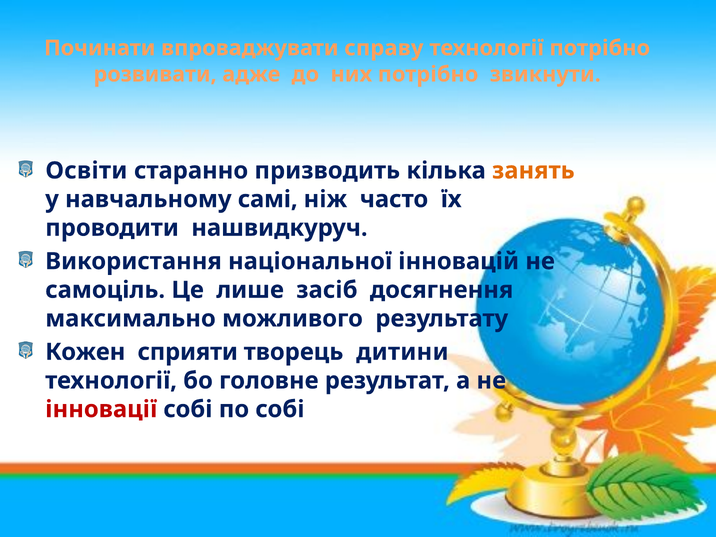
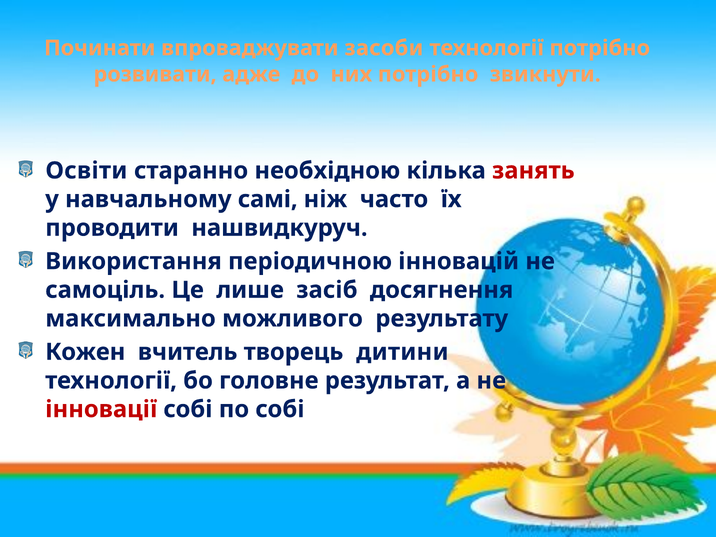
справу: справу -> засоби
призводить: призводить -> необхідною
занять colour: orange -> red
національної: національної -> періодичною
сприяти: сприяти -> вчитель
